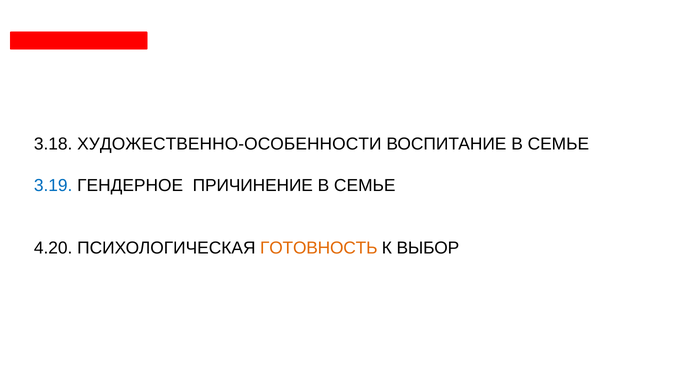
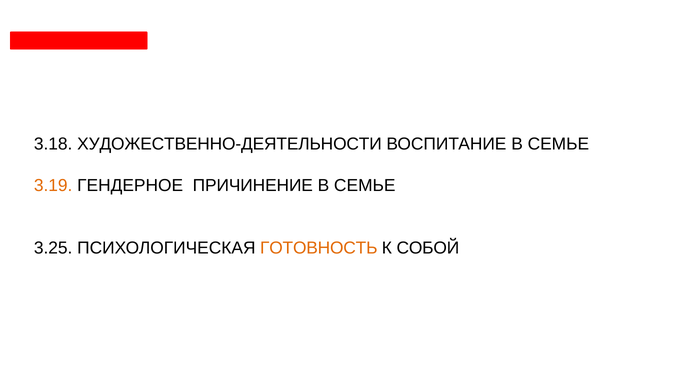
ХУДОЖЕСТВЕННО-ОСОБЕННОСТИ: ХУДОЖЕСТВЕННО-ОСОБЕННОСТИ -> ХУДОЖЕСТВЕННО-ДЕЯТЕЛЬНОСТИ
3.19 colour: blue -> orange
4.20: 4.20 -> 3.25
ВЫБОР: ВЫБОР -> СОБОЙ
